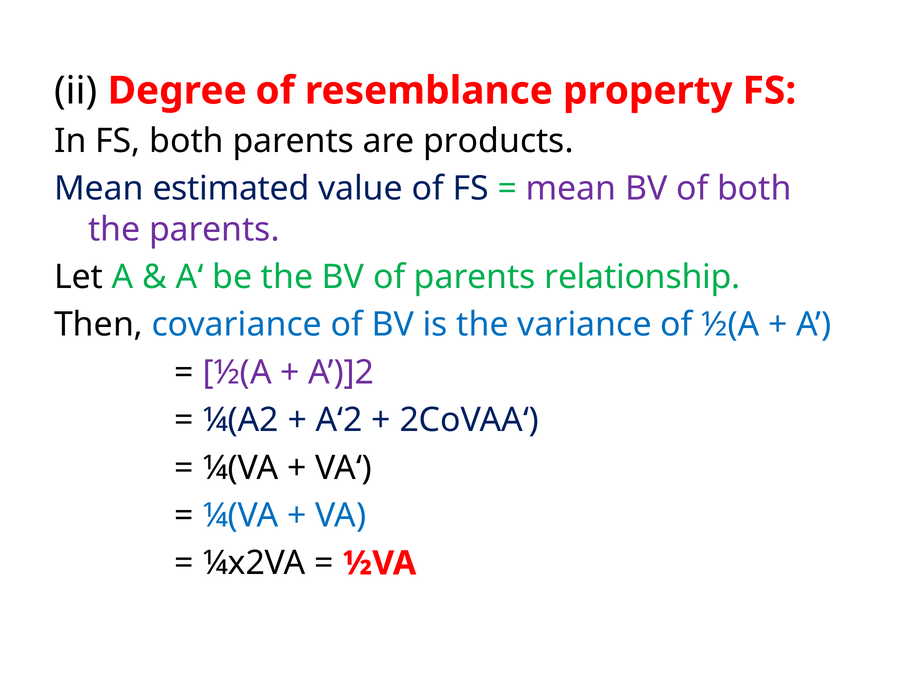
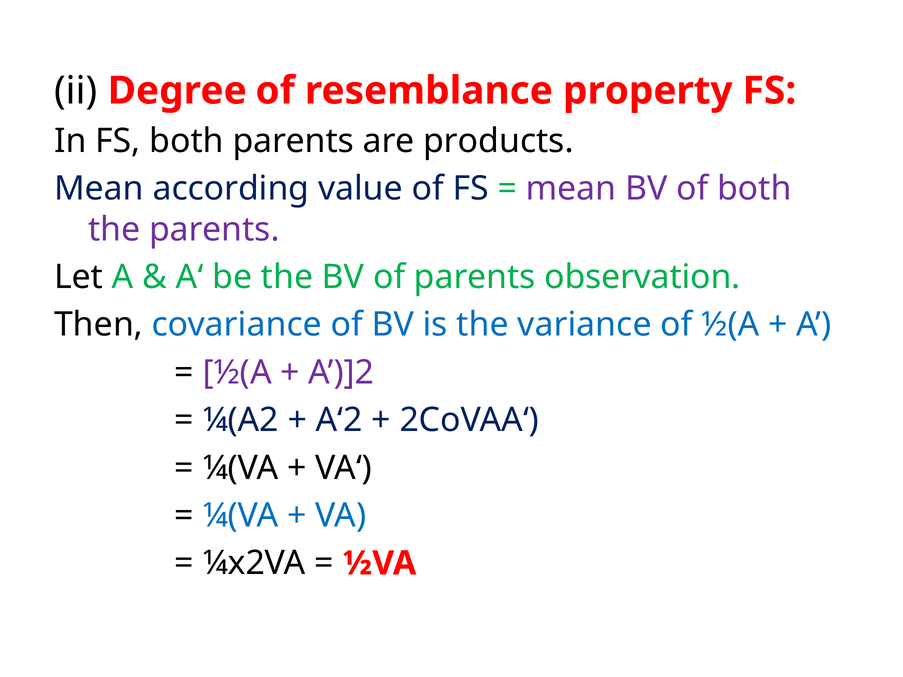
estimated: estimated -> according
relationship: relationship -> observation
